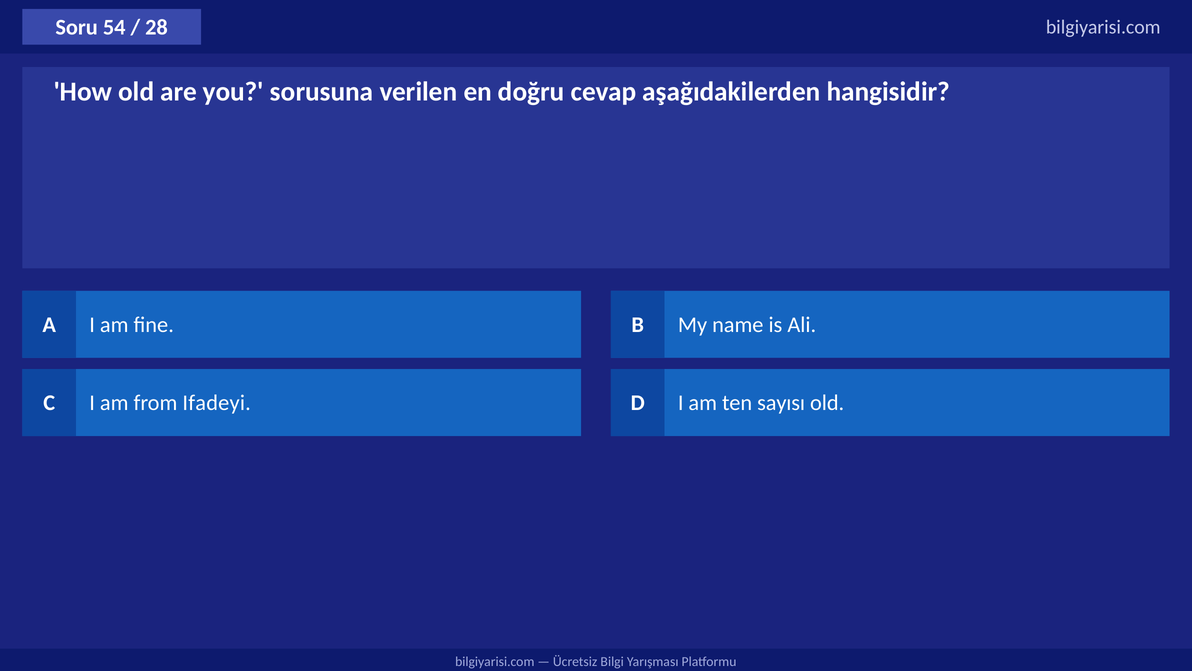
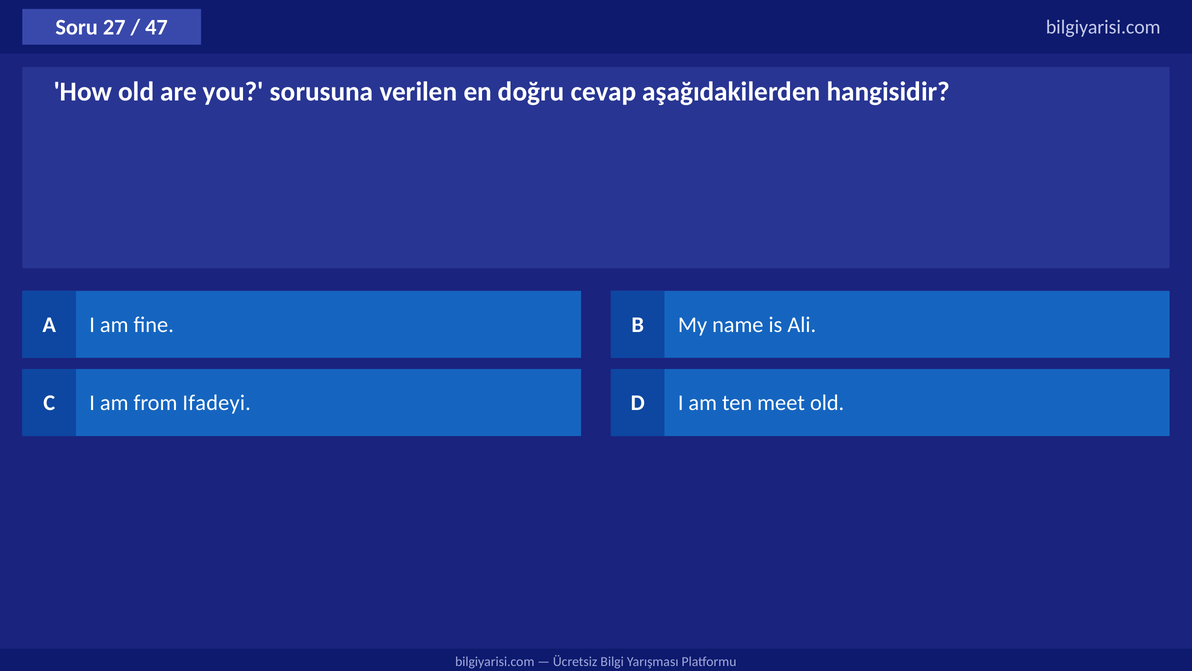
54: 54 -> 27
28: 28 -> 47
sayısı: sayısı -> meet
